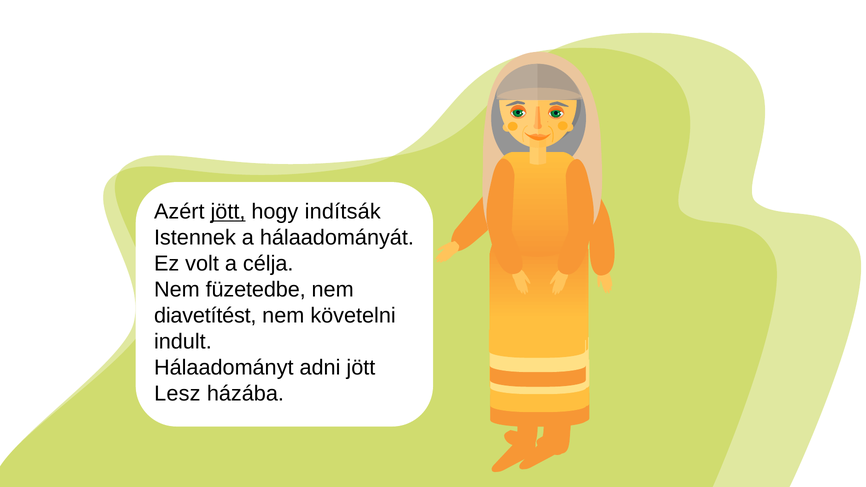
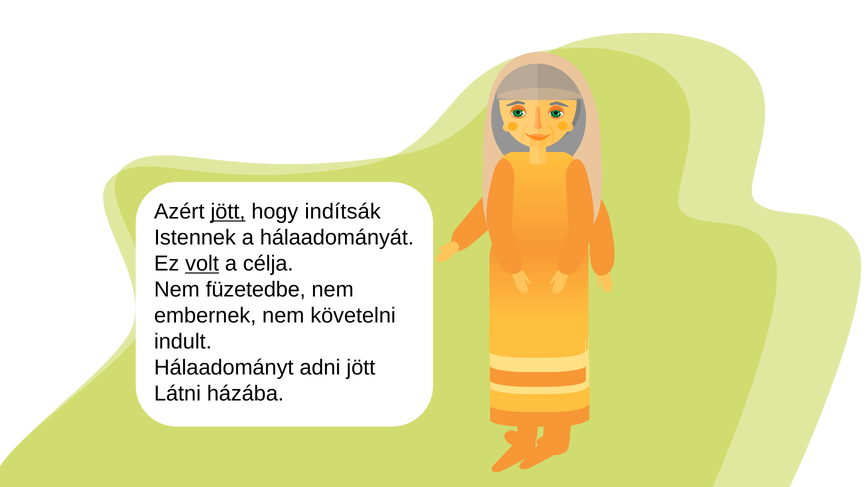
volt underline: none -> present
diavetítést: diavetítést -> embernek
Lesz: Lesz -> Látni
